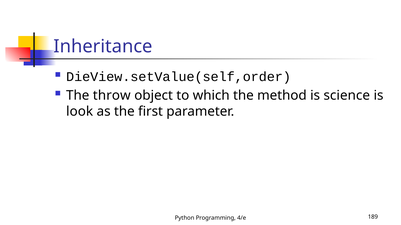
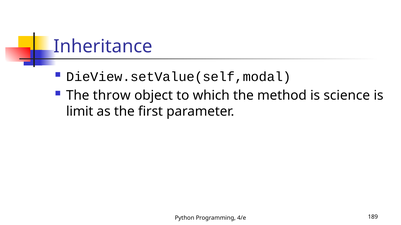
DieView.setValue(self,order: DieView.setValue(self,order -> DieView.setValue(self,modal
look: look -> limit
